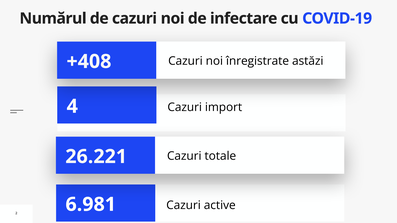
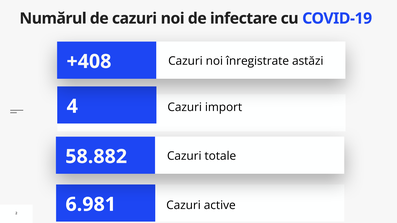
26.221: 26.221 -> 58.882
